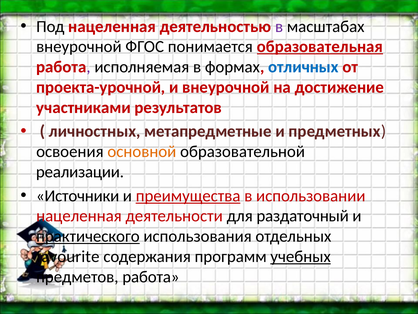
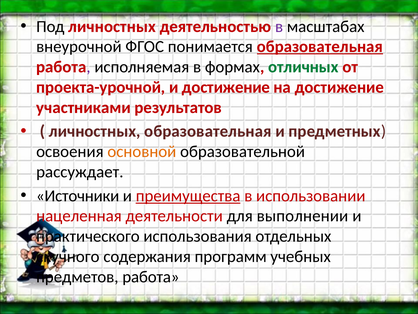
Под нацеленная: нацеленная -> личностных
отличных colour: blue -> green
и внеурочной: внеурочной -> достижение
личностных метапредметные: метапредметные -> образовательная
реализации: реализации -> рассуждает
раздаточный: раздаточный -> выполнении
практического underline: present -> none
favourite: favourite -> скучного
учебных underline: present -> none
